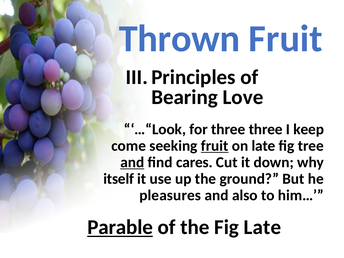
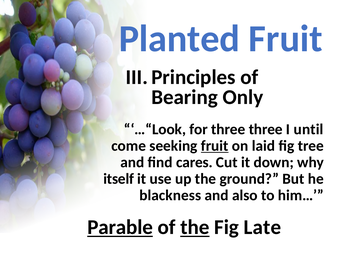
Thrown: Thrown -> Planted
Love: Love -> Only
keep: keep -> until
on late: late -> laid
and at (132, 162) underline: present -> none
pleasures: pleasures -> blackness
the at (195, 227) underline: none -> present
